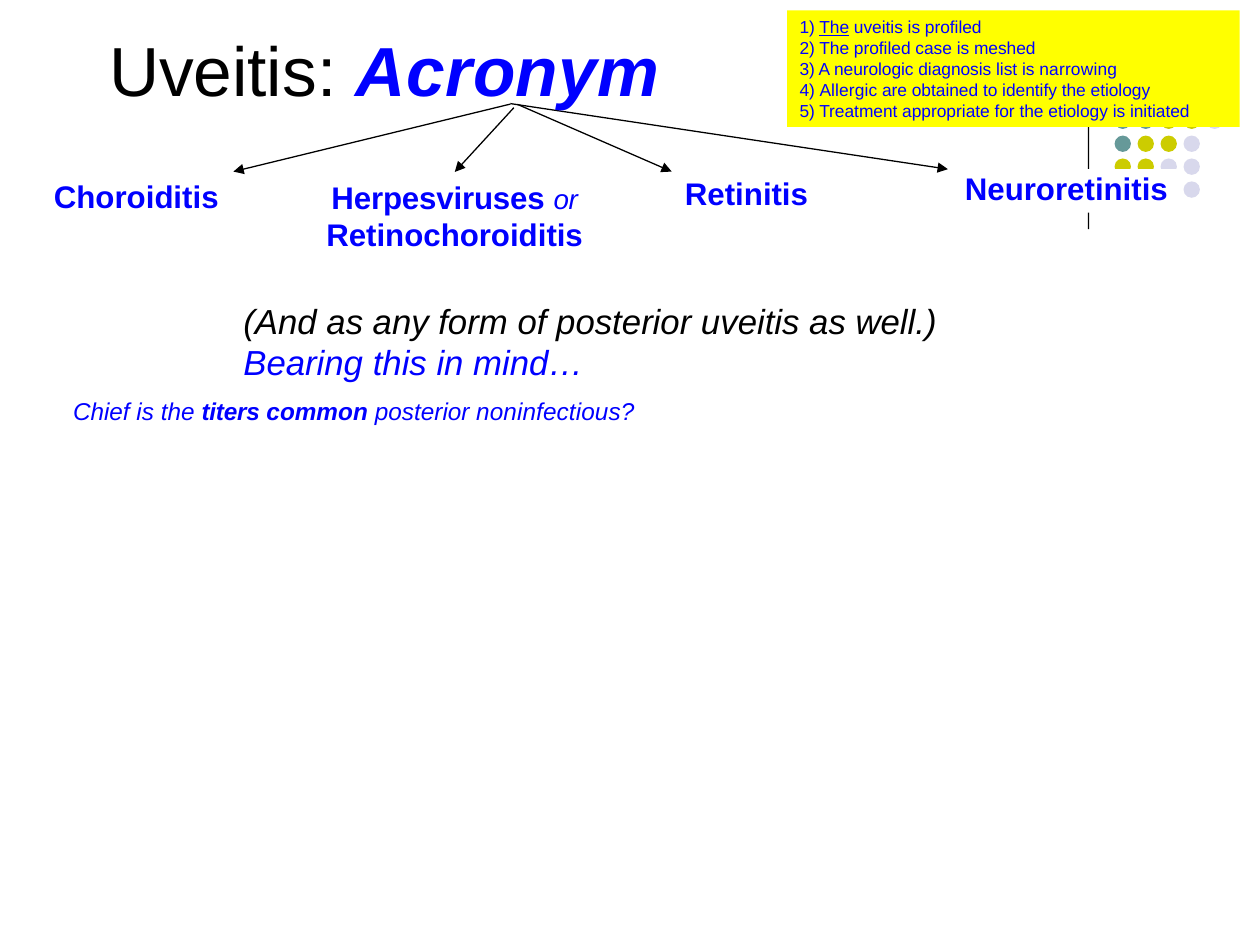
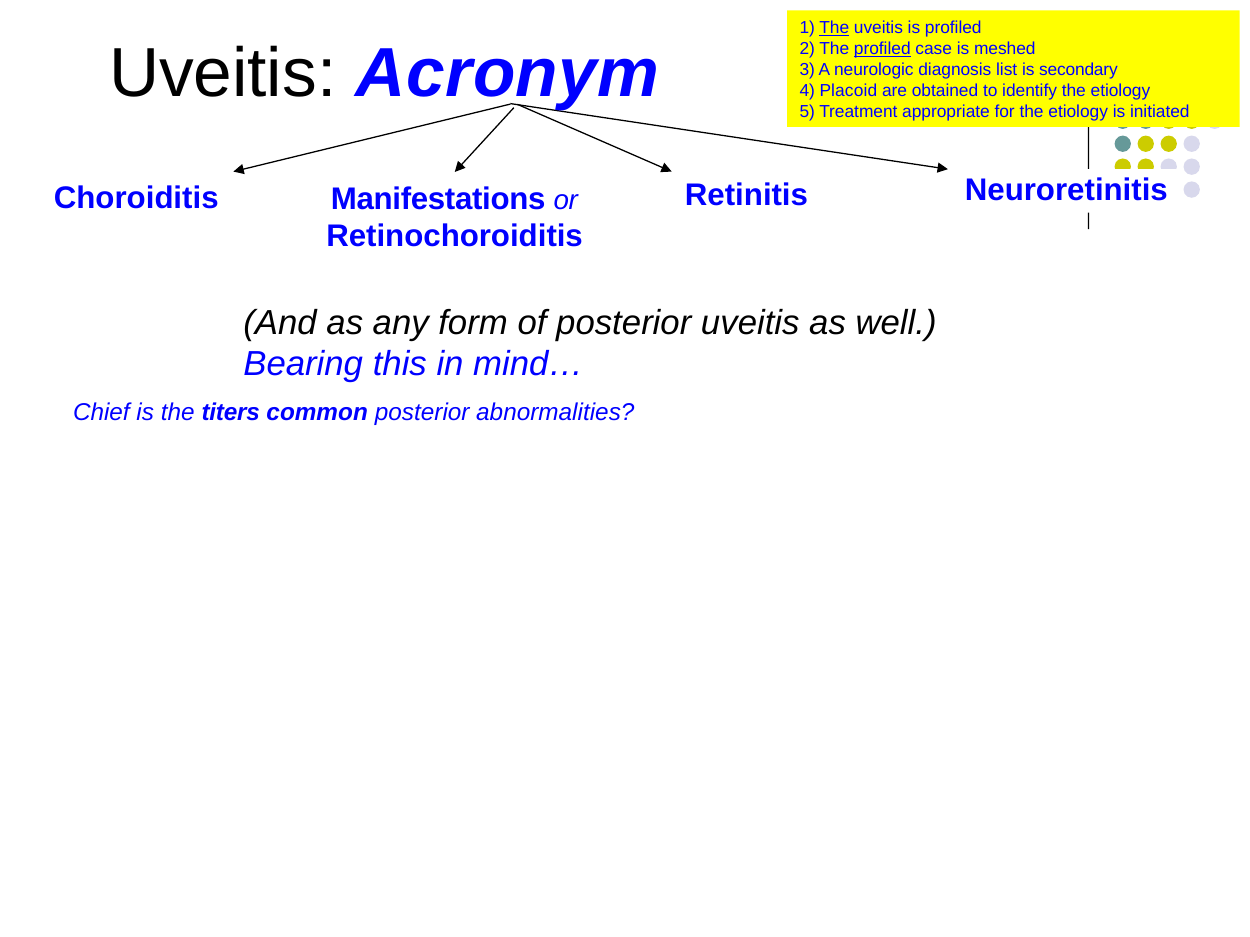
profiled at (882, 49) underline: none -> present
narrowing: narrowing -> secondary
Allergic: Allergic -> Placoid
Herpesviruses: Herpesviruses -> Manifestations
noninfectious: noninfectious -> abnormalities
